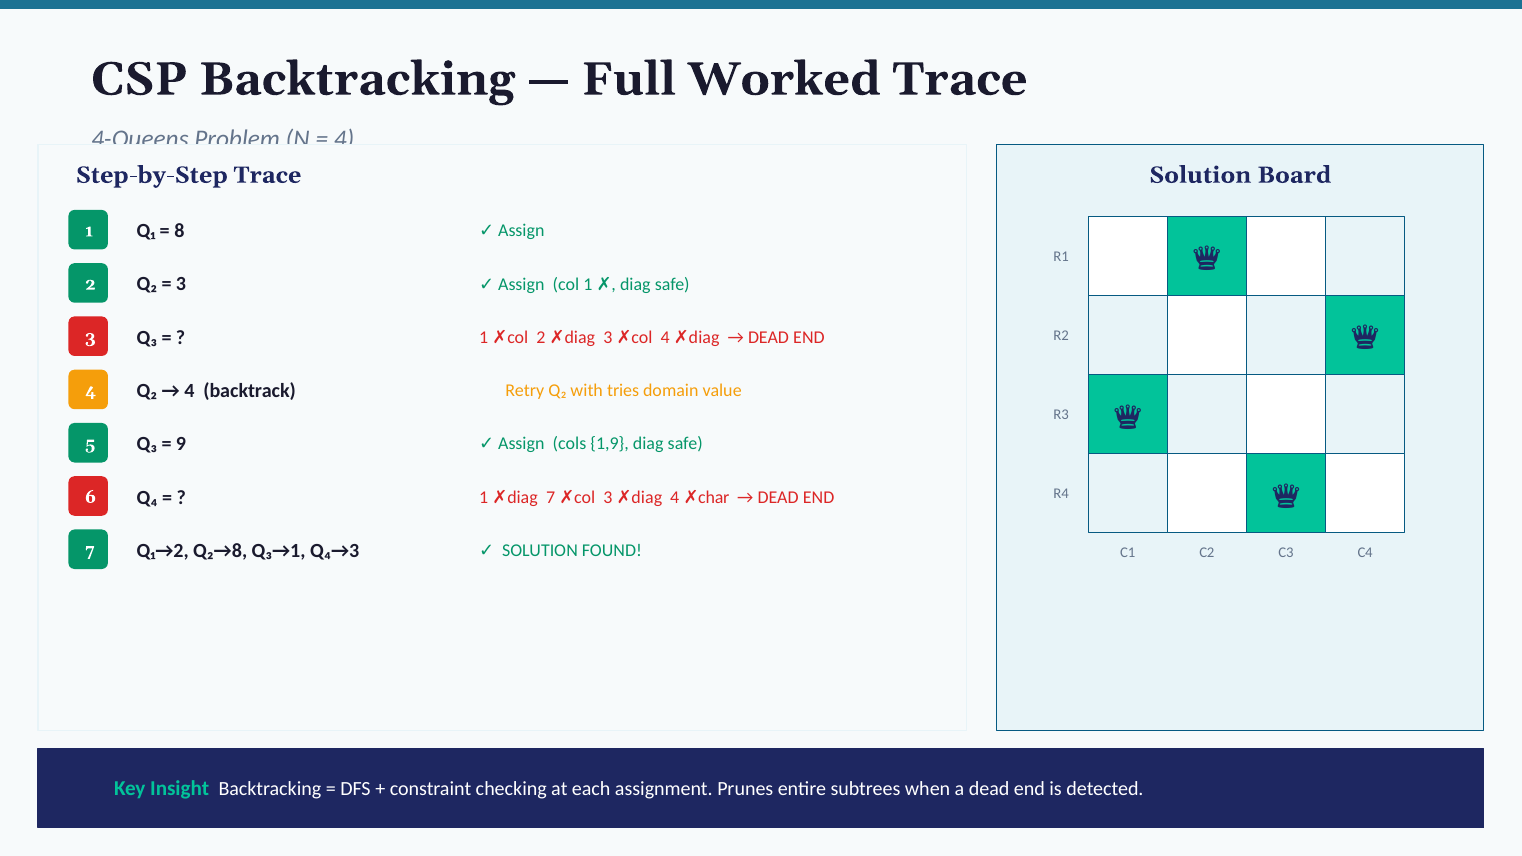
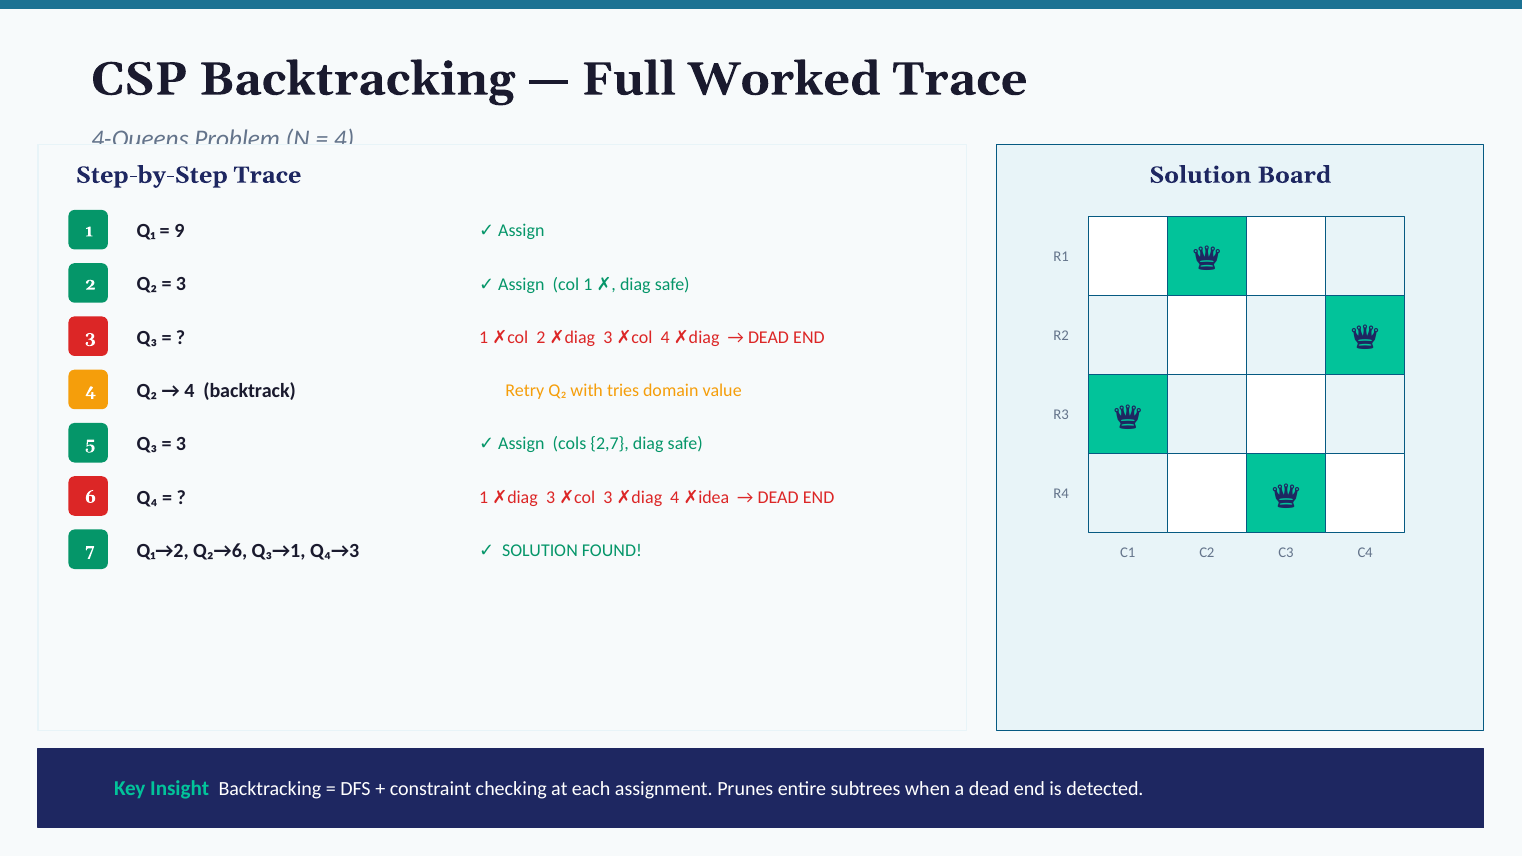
8: 8 -> 9
9 at (181, 444): 9 -> 3
1,9: 1,9 -> 2,7
1 diag 7: 7 -> 3
char: char -> idea
Q₂→8: Q₂→8 -> Q₂→6
